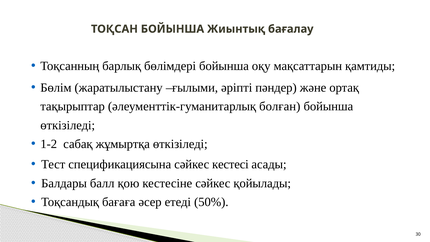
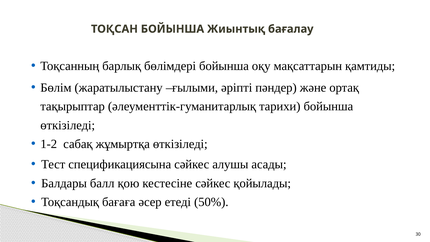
болған: болған -> тарихи
кестесі: кестесі -> алушы
